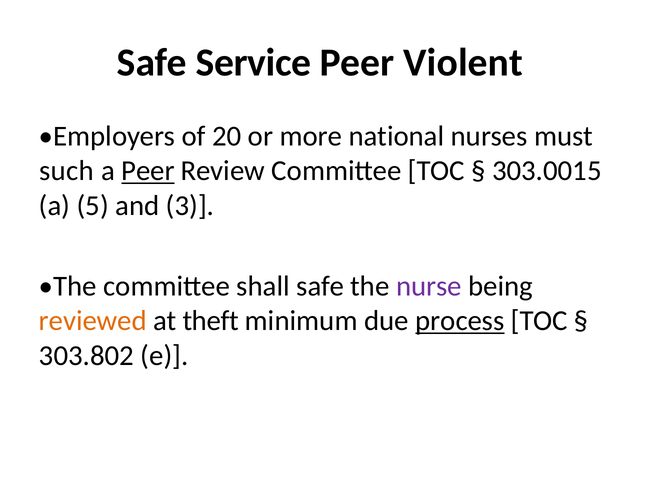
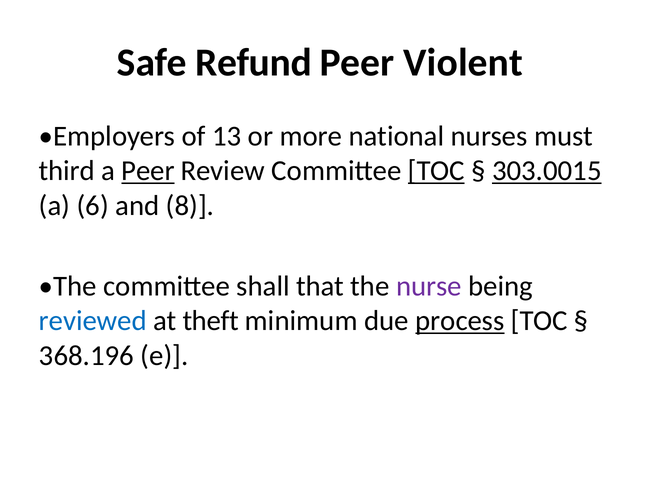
Service: Service -> Refund
20: 20 -> 13
such: such -> third
TOC at (436, 171) underline: none -> present
303.0015 underline: none -> present
5: 5 -> 6
3: 3 -> 8
shall safe: safe -> that
reviewed colour: orange -> blue
303.802: 303.802 -> 368.196
